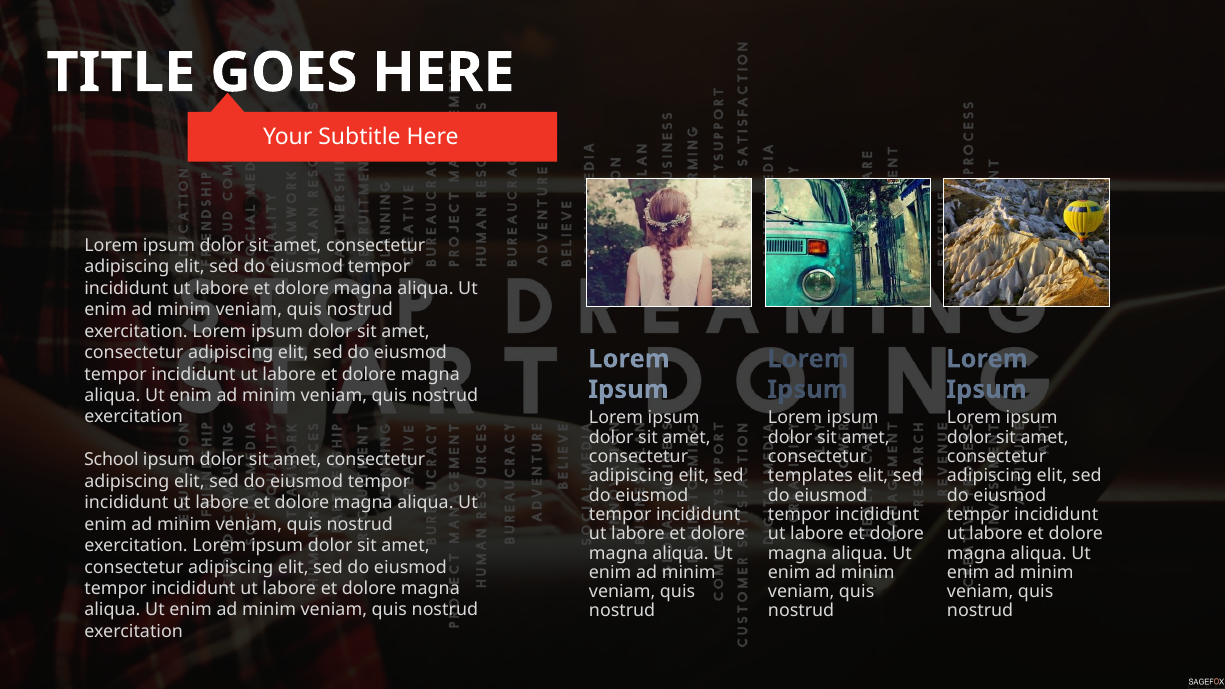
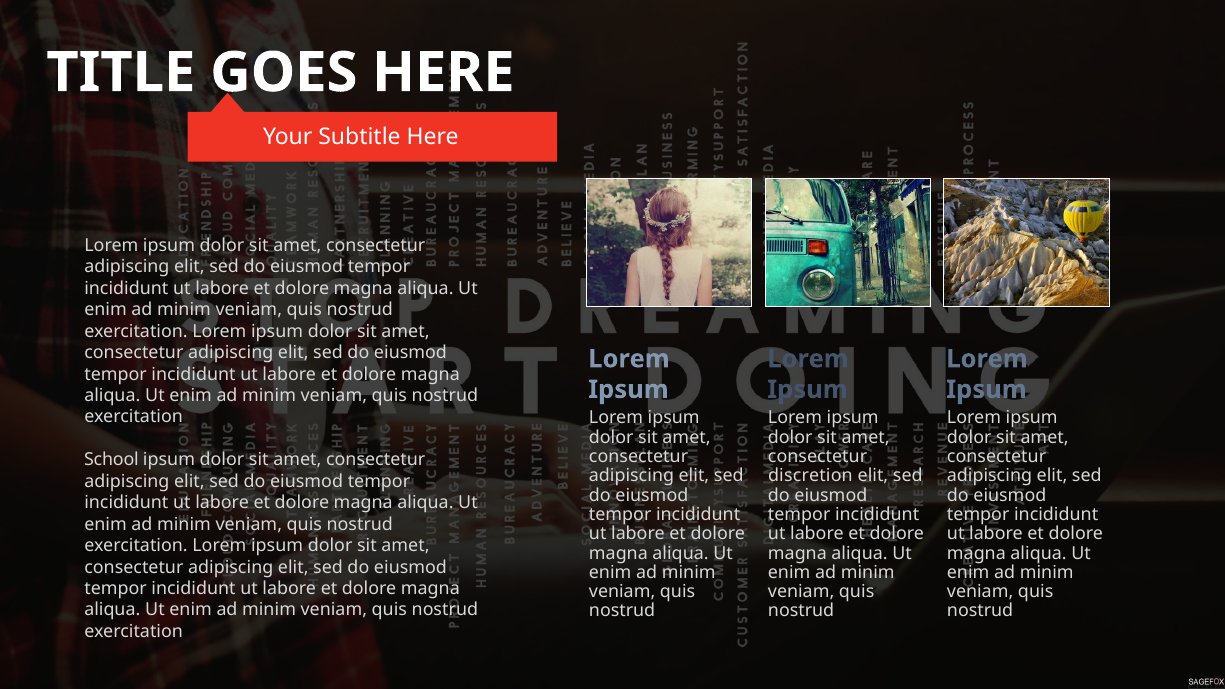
templates: templates -> discretion
